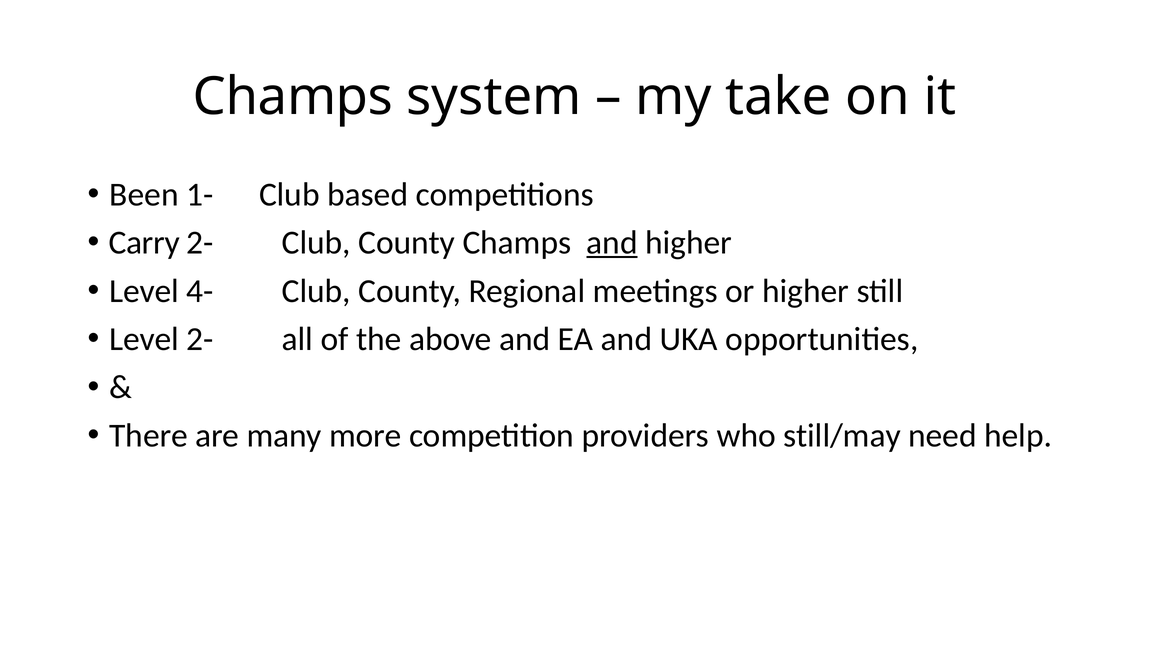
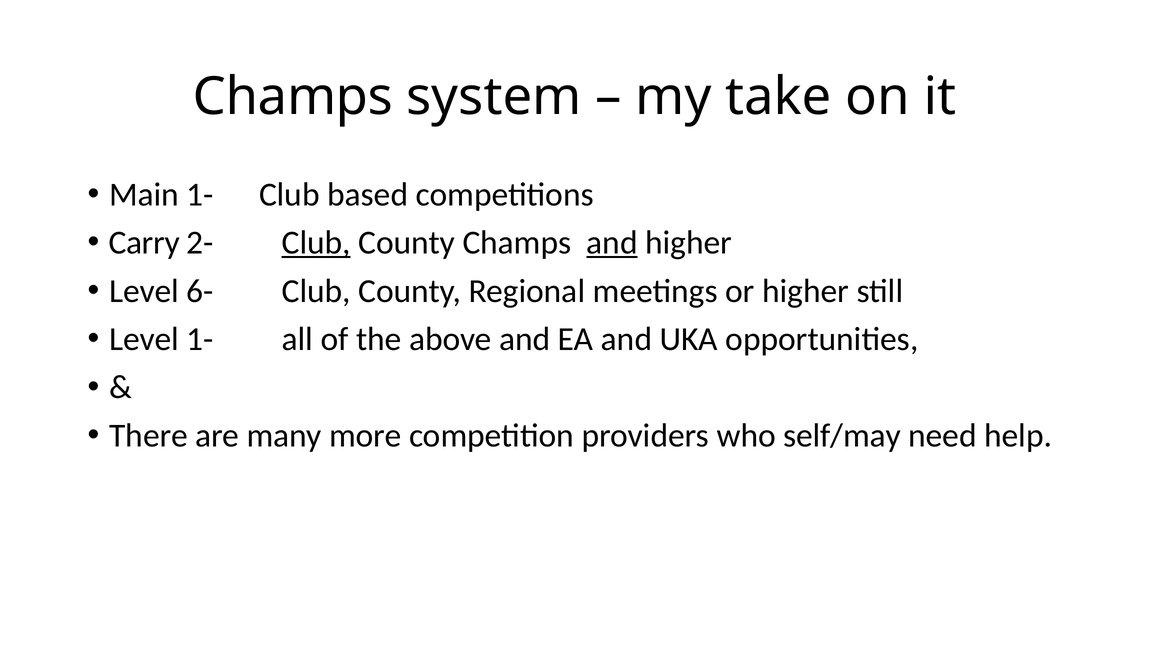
Been: Been -> Main
Club at (316, 243) underline: none -> present
4-: 4- -> 6-
Level 2-: 2- -> 1-
still/may: still/may -> self/may
